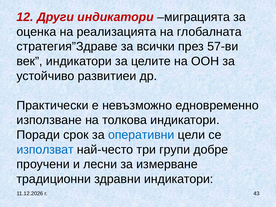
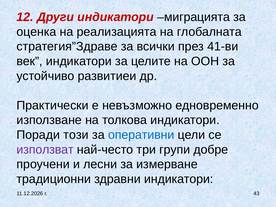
57-ви: 57-ви -> 41-ви
срок: срок -> този
използват colour: blue -> purple
